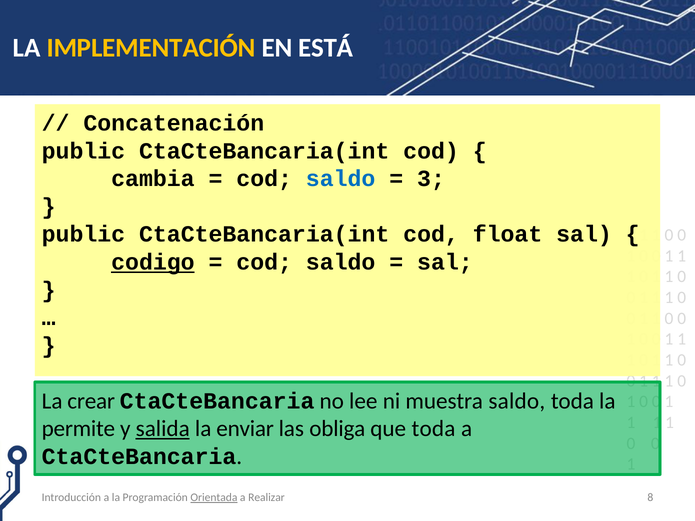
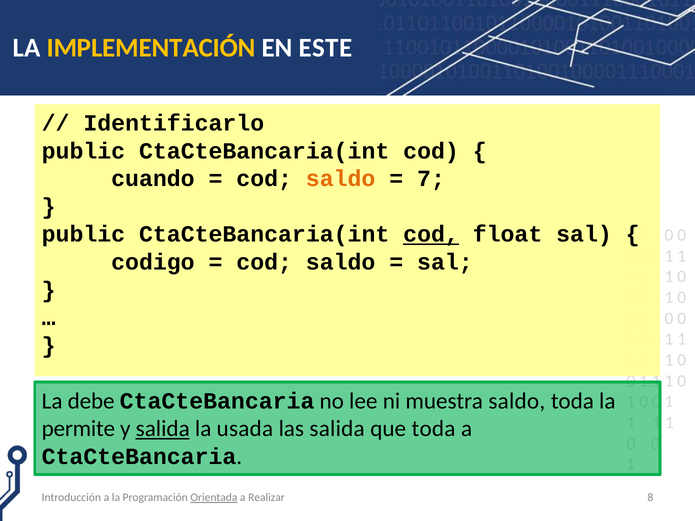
ESTÁ: ESTÁ -> ESTE
Concatenación: Concatenación -> Identificarlo
cambia: cambia -> cuando
saldo at (341, 179) colour: blue -> orange
3: 3 -> 7
cod at (431, 234) underline: none -> present
codigo underline: present -> none
crear: crear -> debe
enviar: enviar -> usada
las obliga: obliga -> salida
